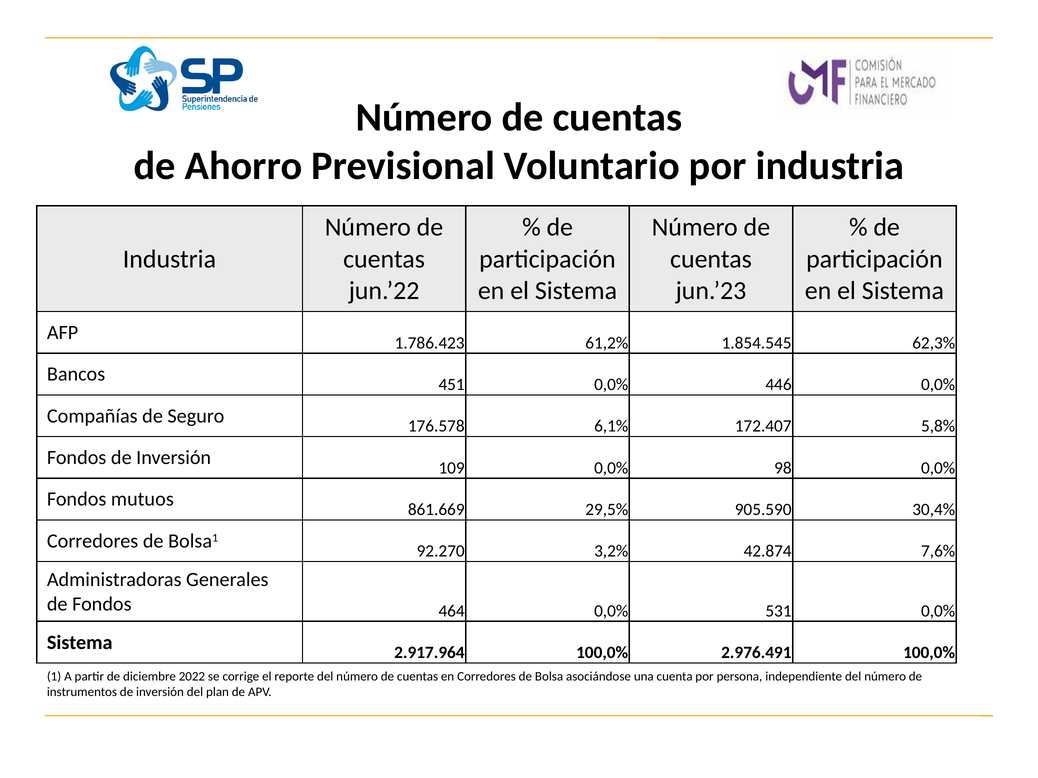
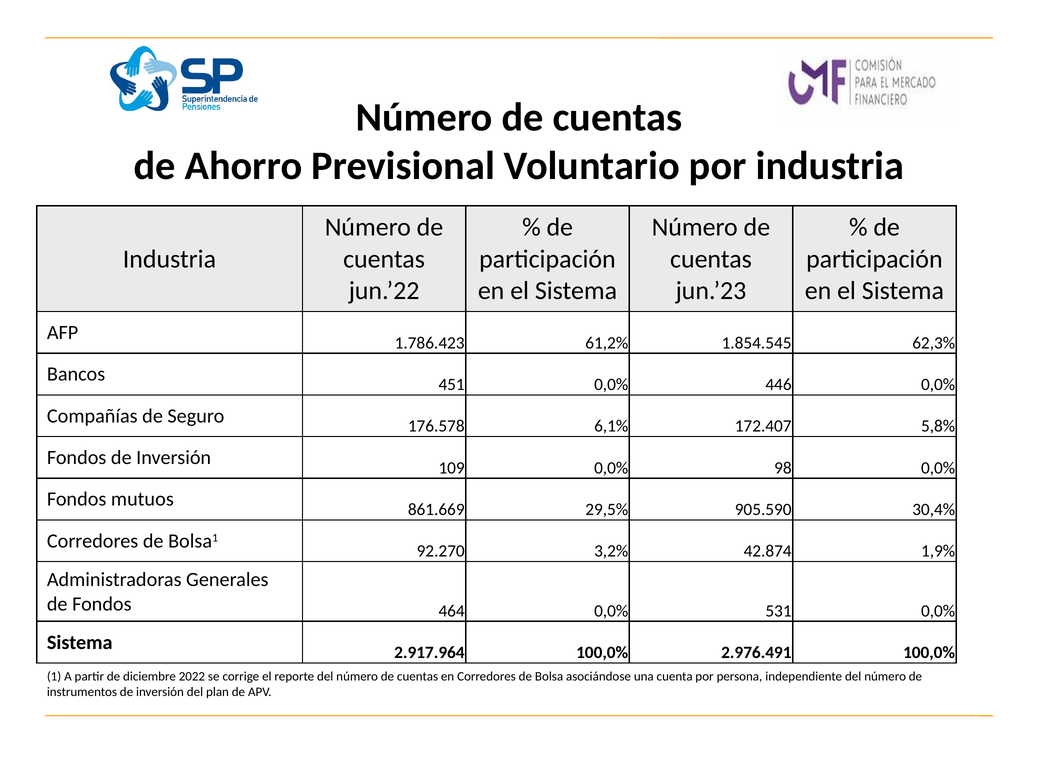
7,6%: 7,6% -> 1,9%
